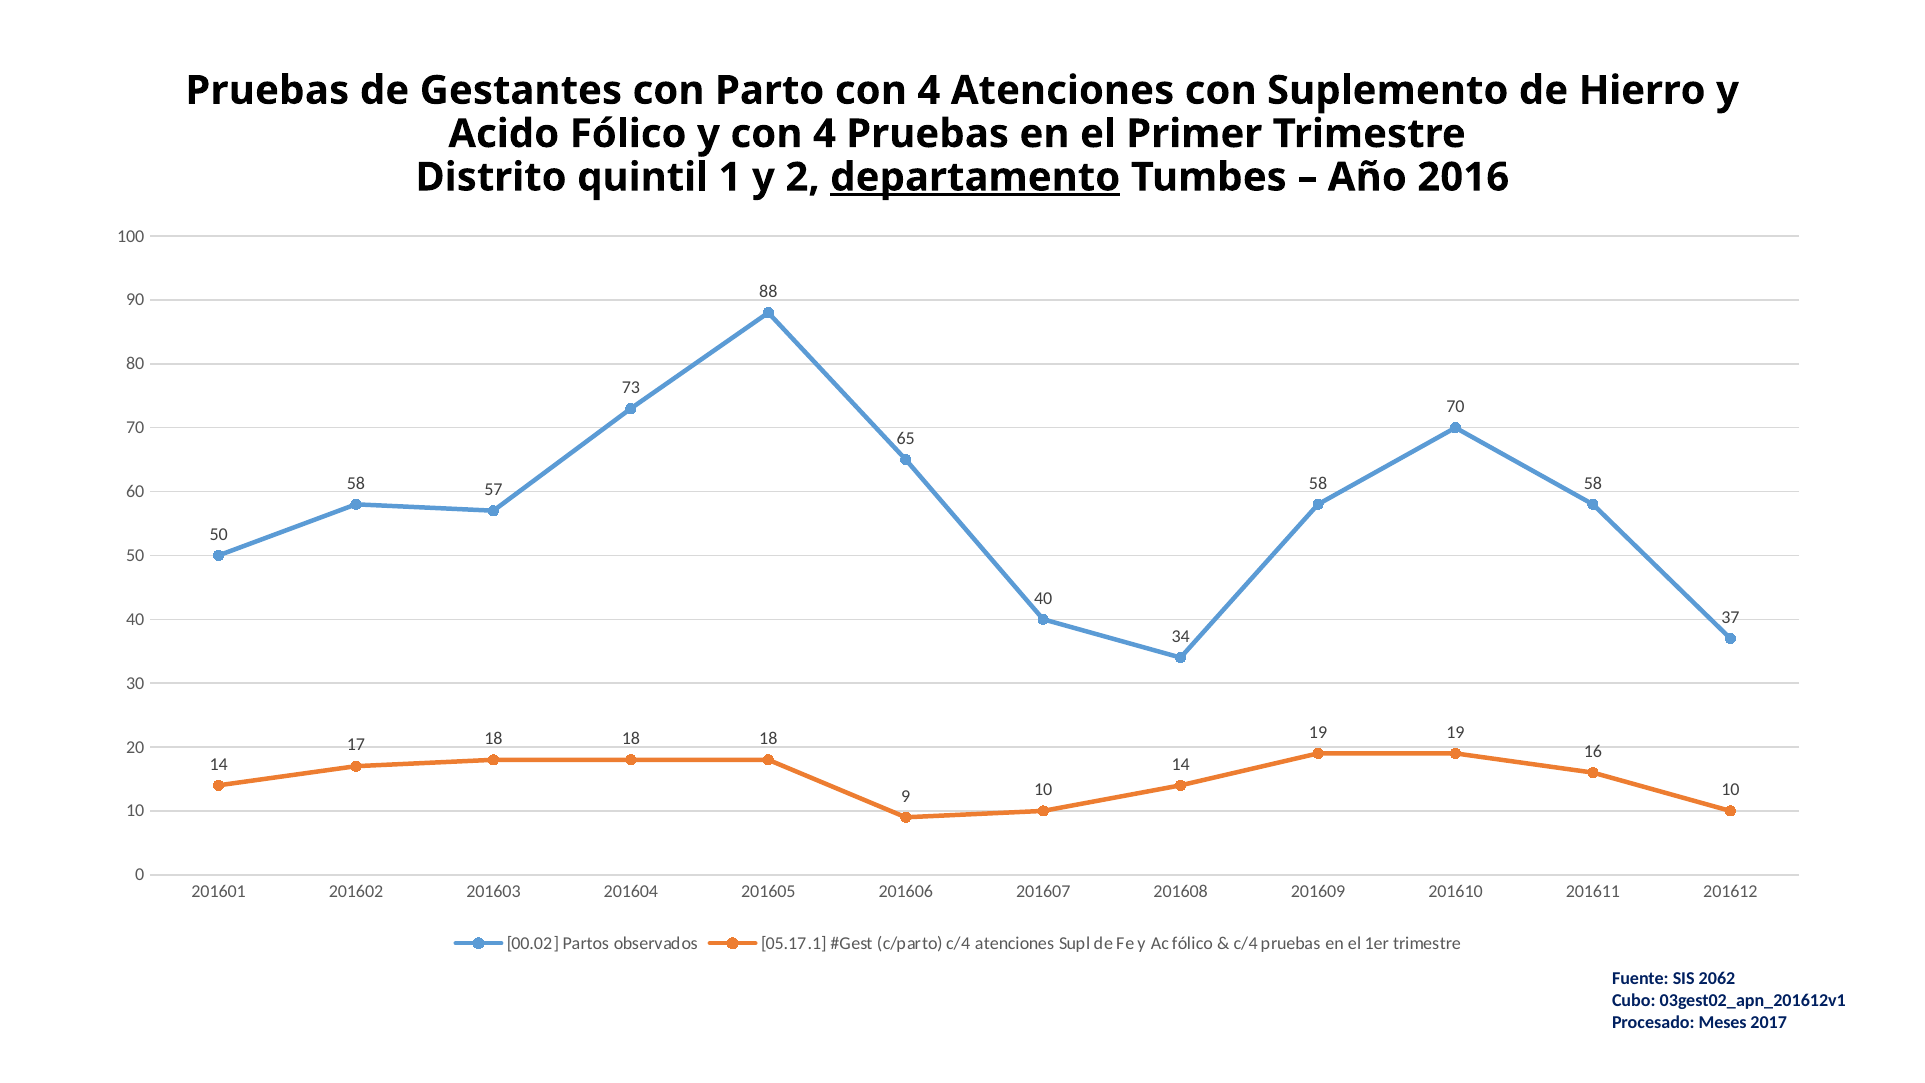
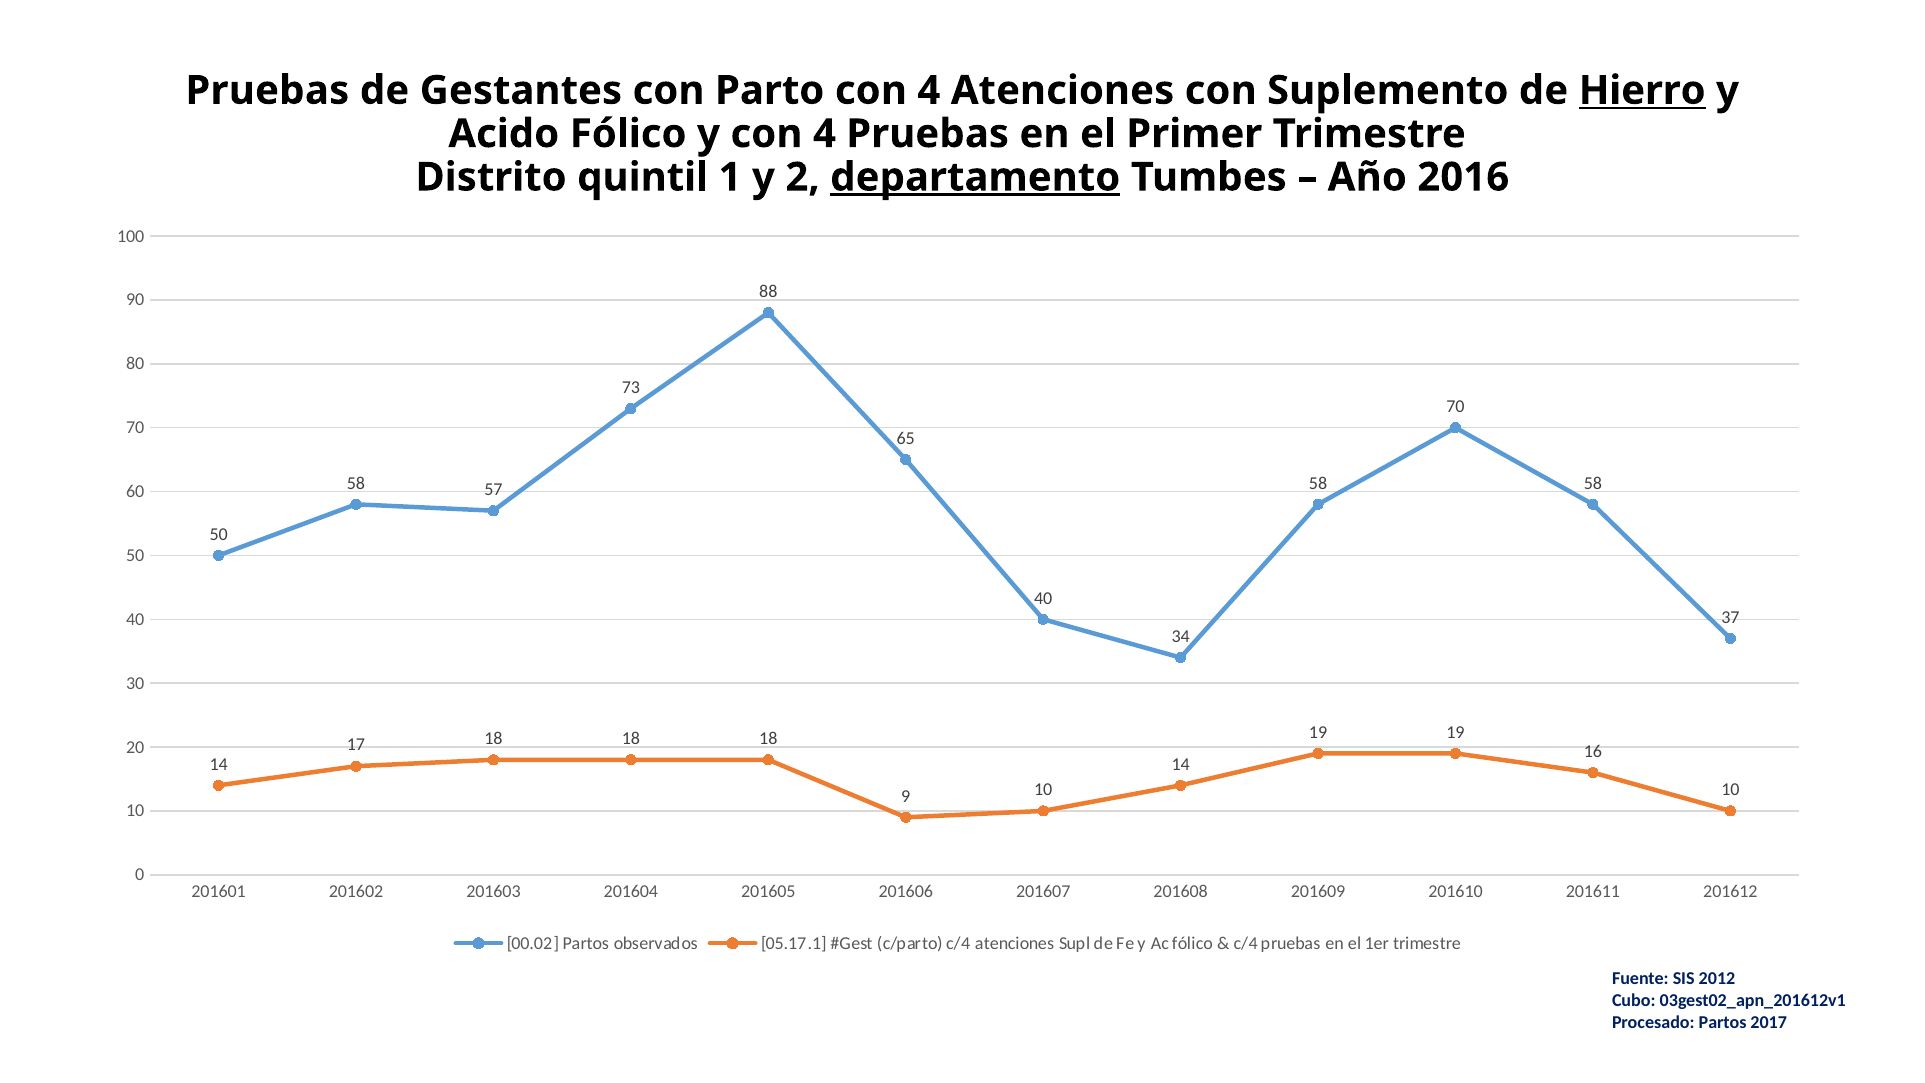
Hierro underline: none -> present
2062: 2062 -> 2012
Procesado Meses: Meses -> Partos
